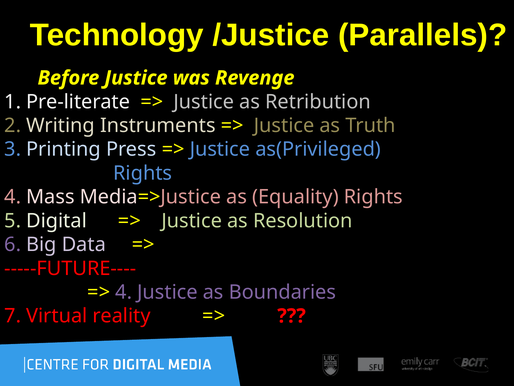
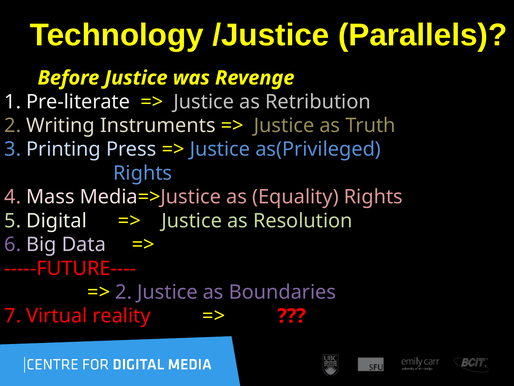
4 at (124, 292): 4 -> 2
